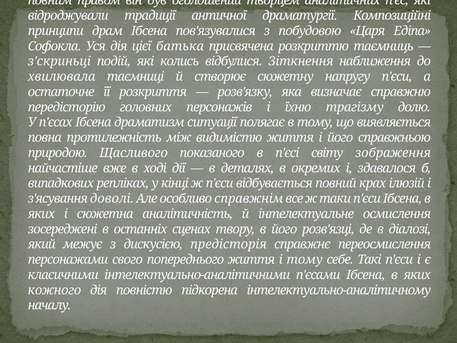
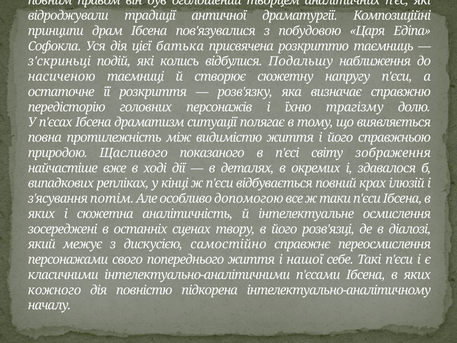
Зіткнення: Зіткнення -> Подальшу
хвилювала: хвилювала -> насиченою
доволі: доволі -> потім
справжнім: справжнім -> допомогою
предісторія: предісторія -> самостійно
і тому: тому -> нашої
